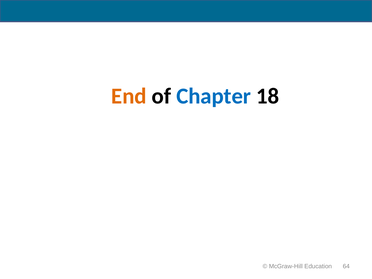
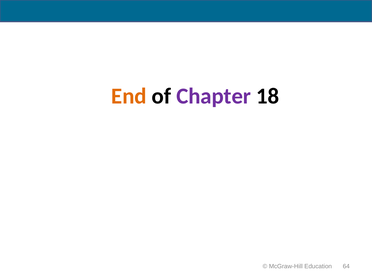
Chapter colour: blue -> purple
